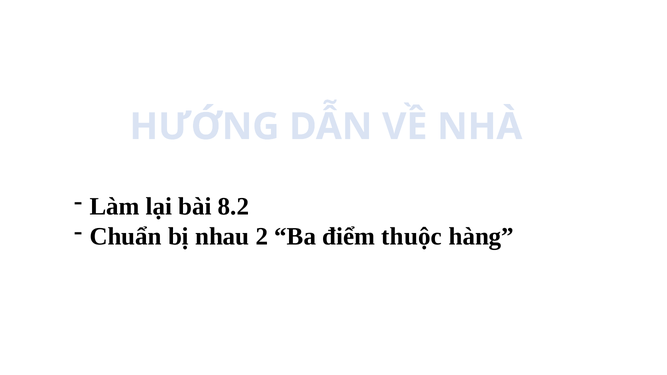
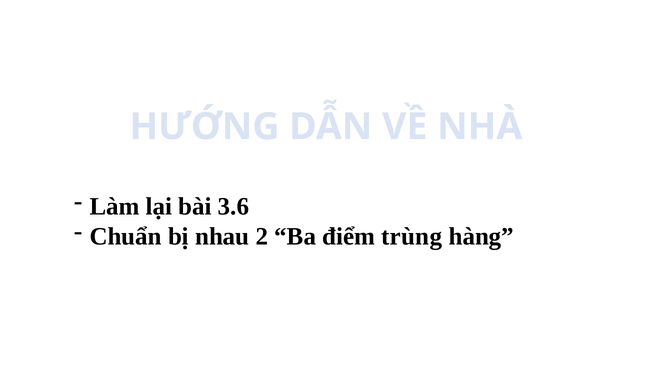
8.2: 8.2 -> 3.6
thuộc: thuộc -> trùng
